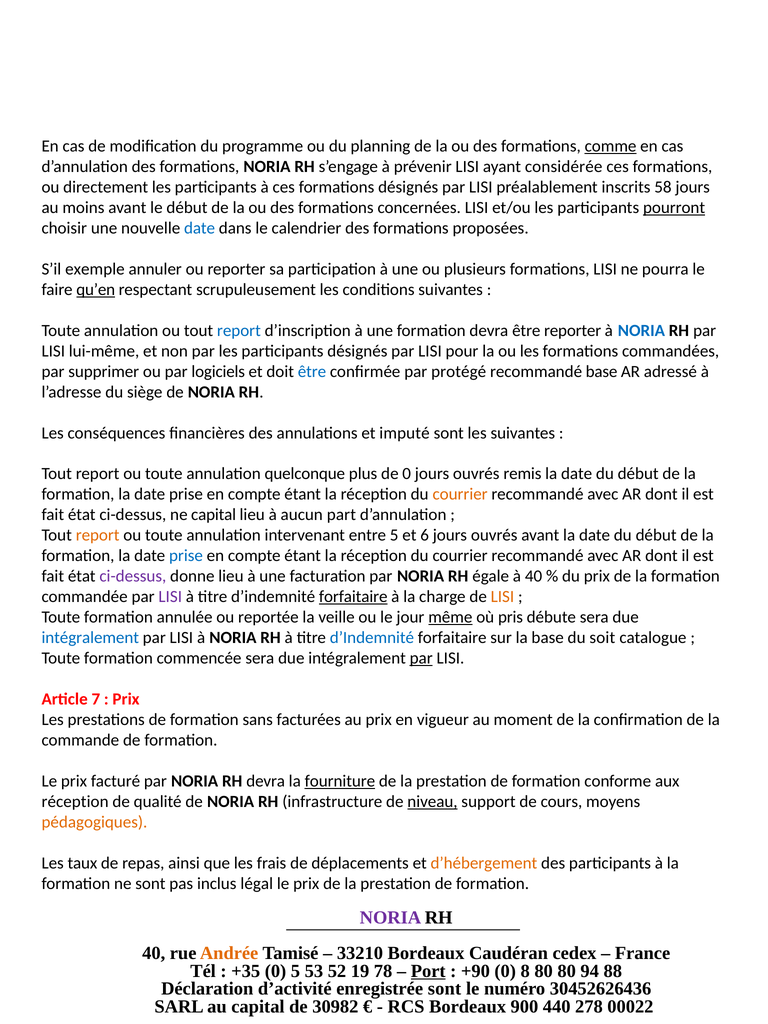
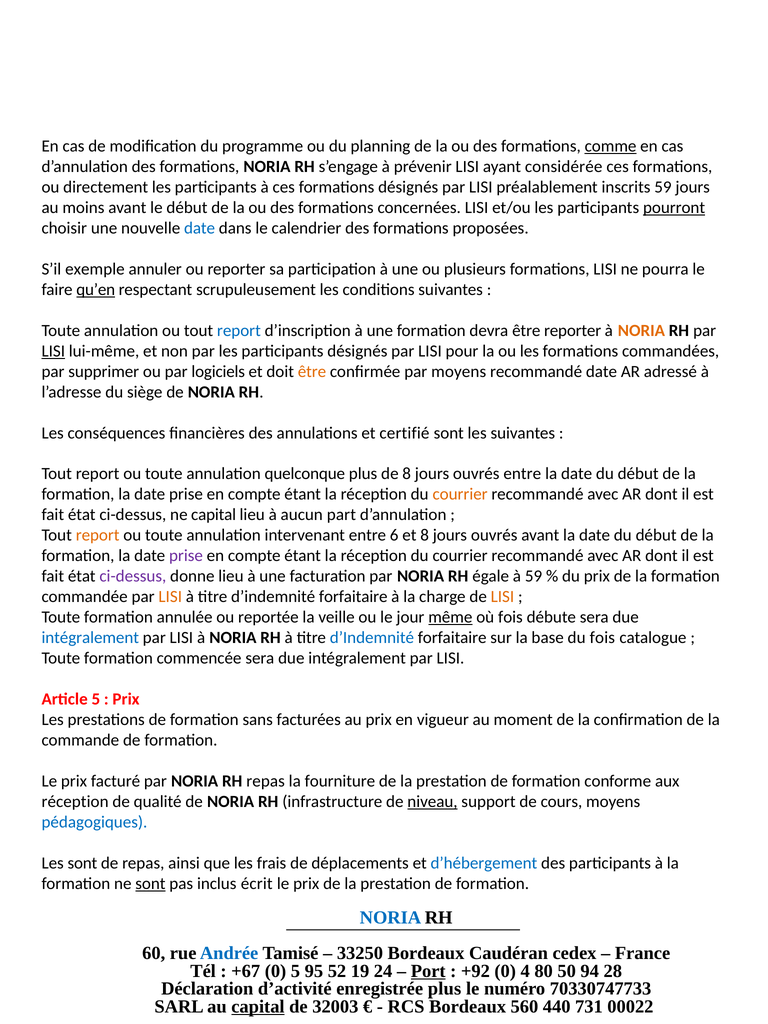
inscrits 58: 58 -> 59
NORIA at (641, 330) colour: blue -> orange
LISI at (53, 351) underline: none -> present
être at (312, 371) colour: blue -> orange
par protégé: protégé -> moyens
recommandé base: base -> date
imputé: imputé -> certifié
de 0: 0 -> 8
ouvrés remis: remis -> entre
entre 5: 5 -> 6
et 6: 6 -> 8
prise at (186, 556) colour: blue -> purple
à 40: 40 -> 59
LISI at (170, 597) colour: purple -> orange
forfaitaire at (353, 597) underline: present -> none
où pris: pris -> fois
du soit: soit -> fois
par at (421, 658) underline: present -> none
Article 7: 7 -> 5
RH devra: devra -> repas
fourniture underline: present -> none
pédagogiques colour: orange -> blue
Les taux: taux -> sont
d’hébergement colour: orange -> blue
sont at (150, 883) underline: none -> present
légal: légal -> écrit
NORIA at (390, 918) colour: purple -> blue
40 at (154, 953): 40 -> 60
Andrée colour: orange -> blue
33210: 33210 -> 33250
+35: +35 -> +67
53: 53 -> 95
78: 78 -> 24
+90: +90 -> +92
8: 8 -> 4
80 80: 80 -> 50
88: 88 -> 28
enregistrée sont: sont -> plus
30452626436: 30452626436 -> 70330747733
capital at (258, 1006) underline: none -> present
30982: 30982 -> 32003
900: 900 -> 560
278: 278 -> 731
